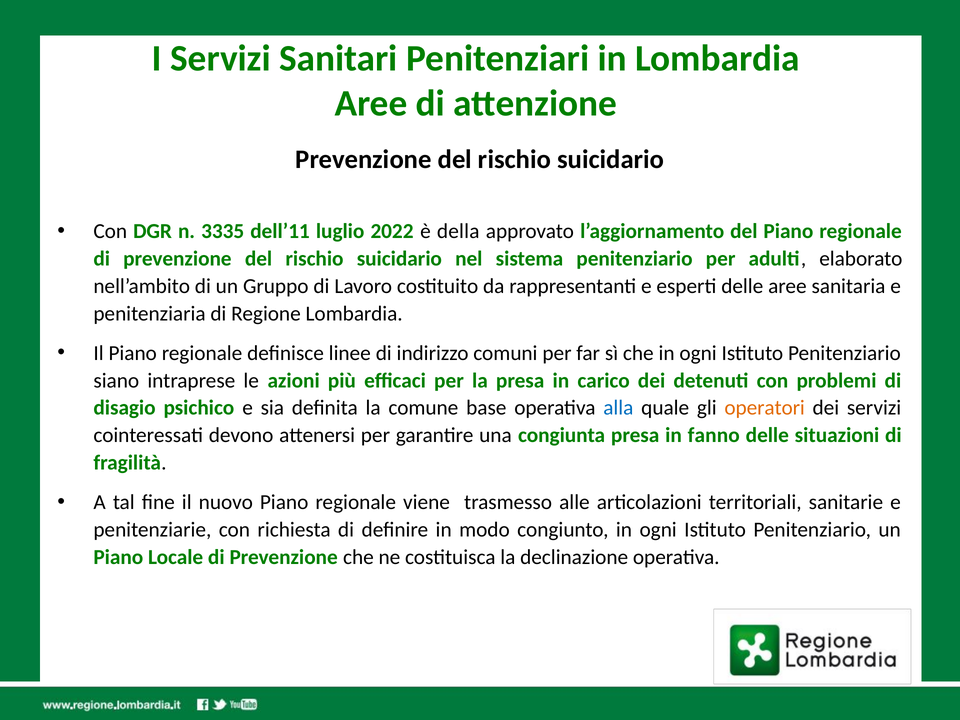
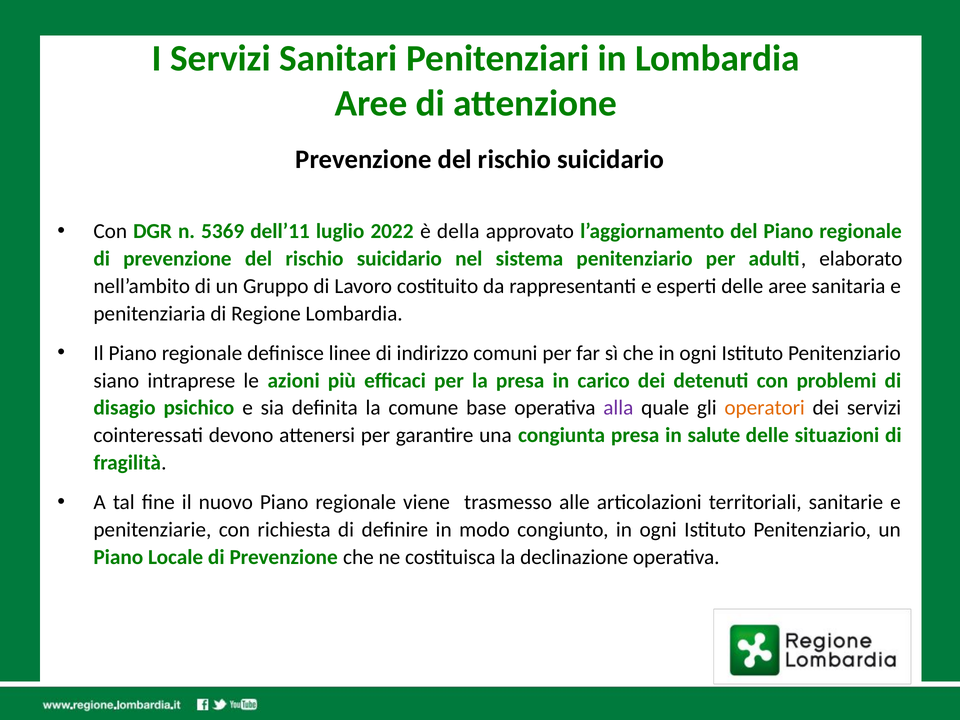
3335: 3335 -> 5369
alla colour: blue -> purple
fanno: fanno -> salute
